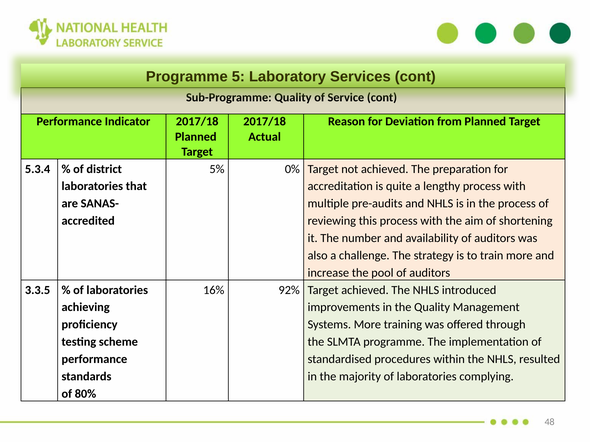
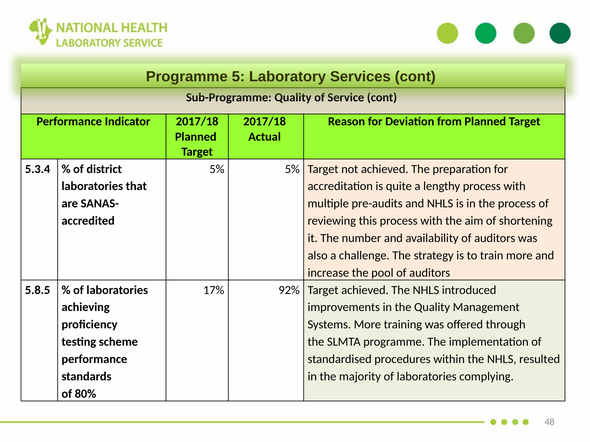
5% 0%: 0% -> 5%
3.3.5: 3.3.5 -> 5.8.5
16%: 16% -> 17%
